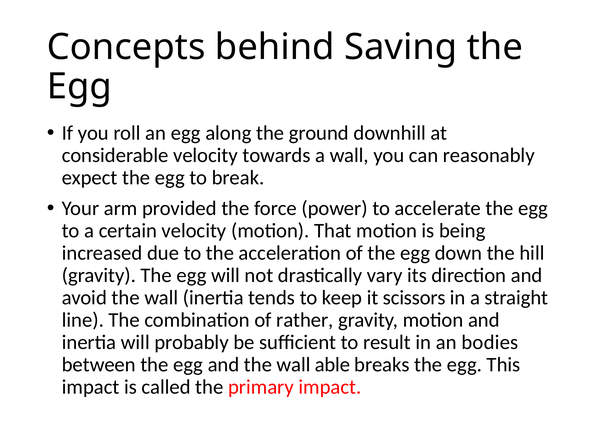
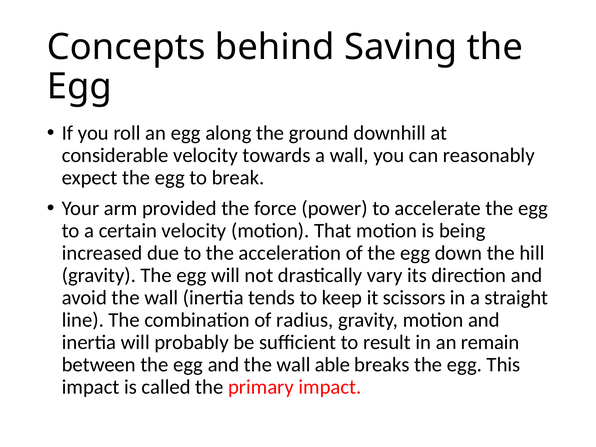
rather: rather -> radius
bodies: bodies -> remain
